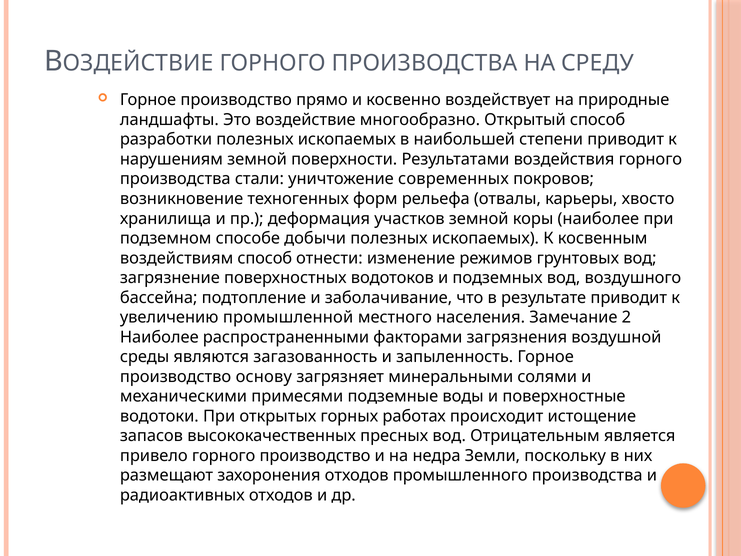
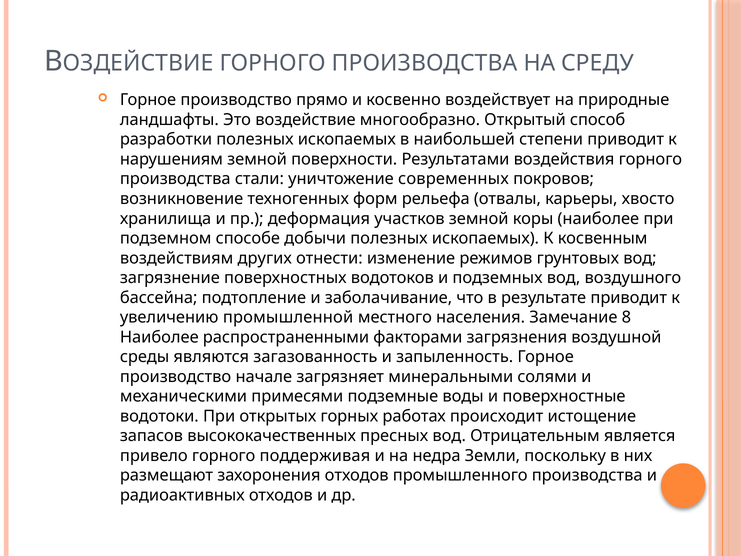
воздействиям способ: способ -> других
2: 2 -> 8
основу: основу -> начале
горного производство: производство -> поддерживая
